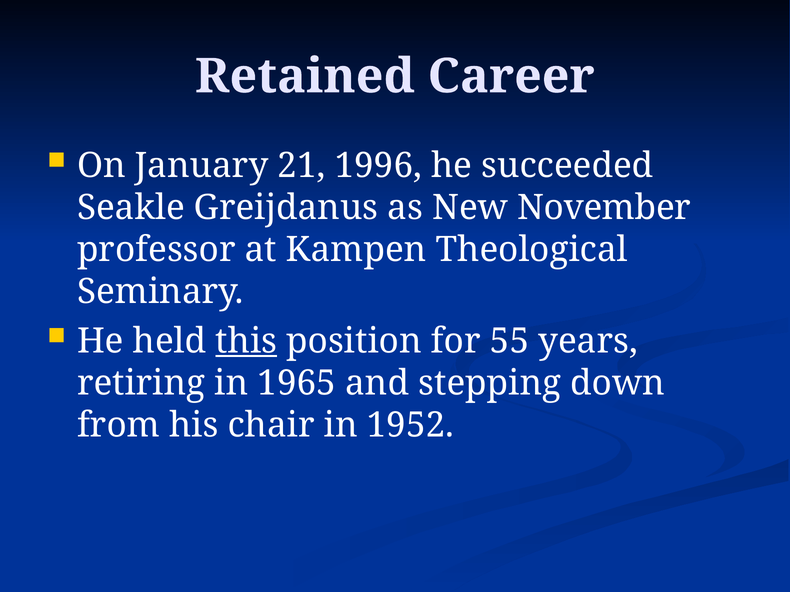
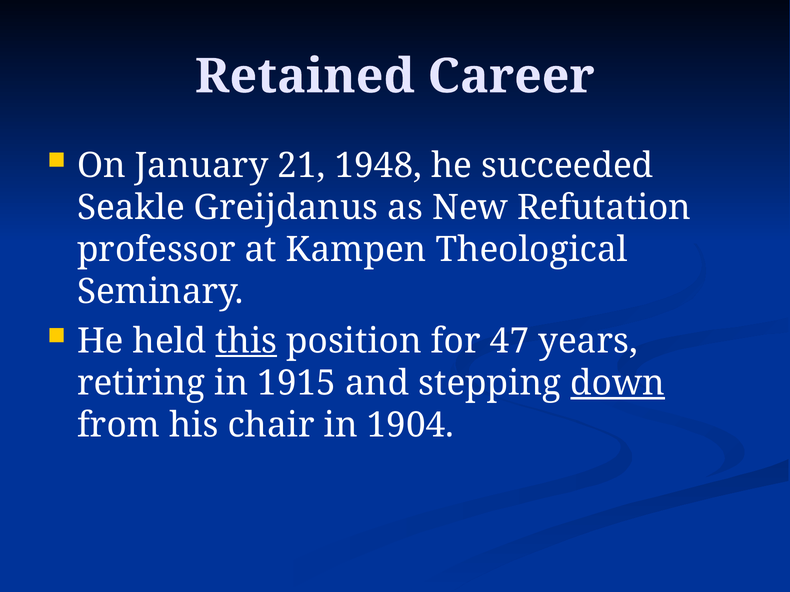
1996: 1996 -> 1948
November: November -> Refutation
55: 55 -> 47
1965: 1965 -> 1915
down underline: none -> present
1952: 1952 -> 1904
